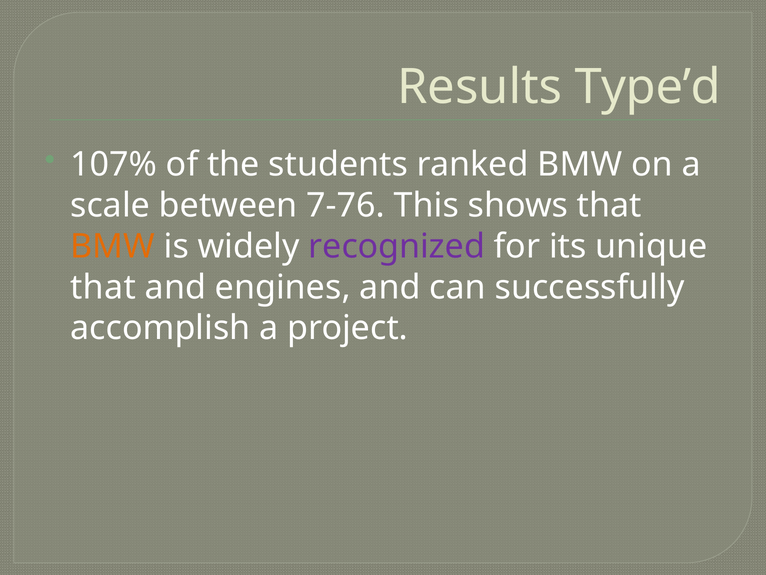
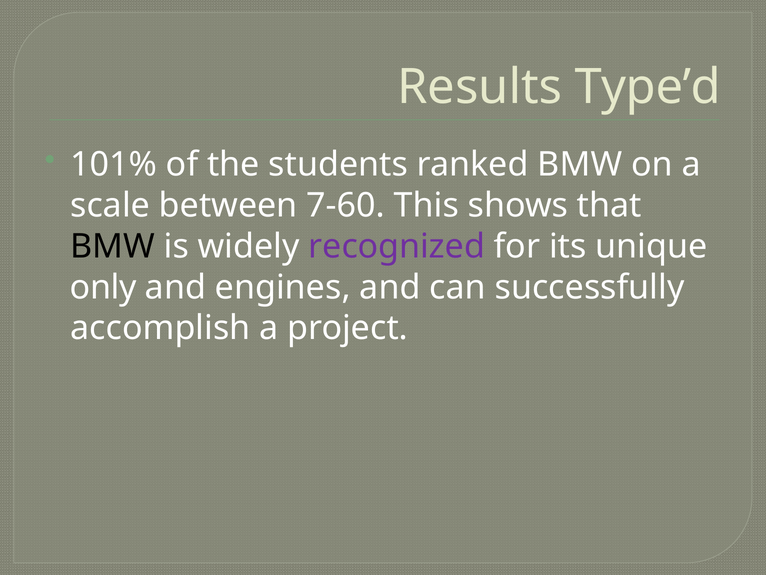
107%: 107% -> 101%
7-76: 7-76 -> 7-60
BMW at (113, 246) colour: orange -> black
that at (103, 287): that -> only
